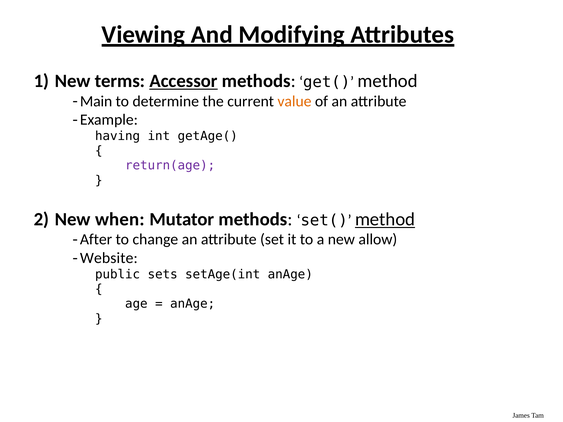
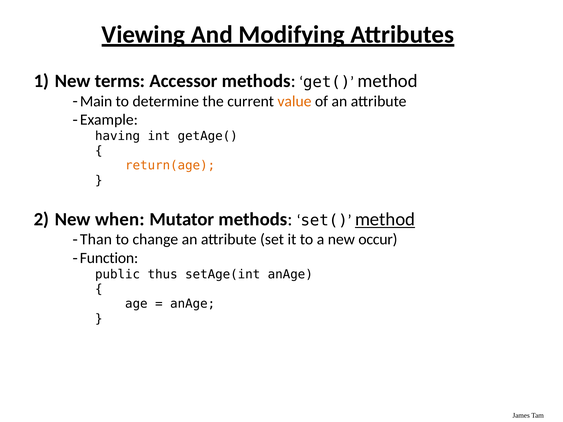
Accessor underline: present -> none
return(age colour: purple -> orange
After: After -> Than
allow: allow -> occur
Website: Website -> Function
sets: sets -> thus
